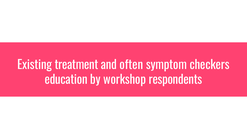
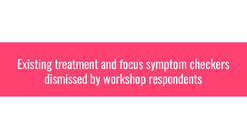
often: often -> focus
education: education -> dismissed
